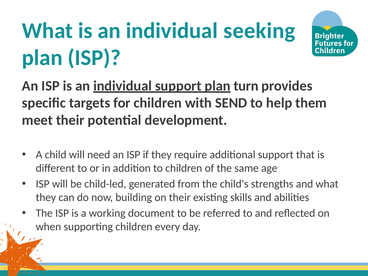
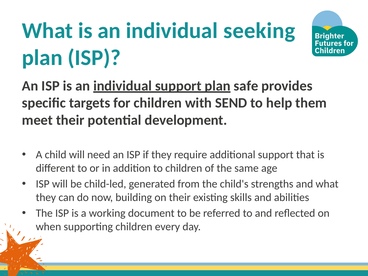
turn: turn -> safe
